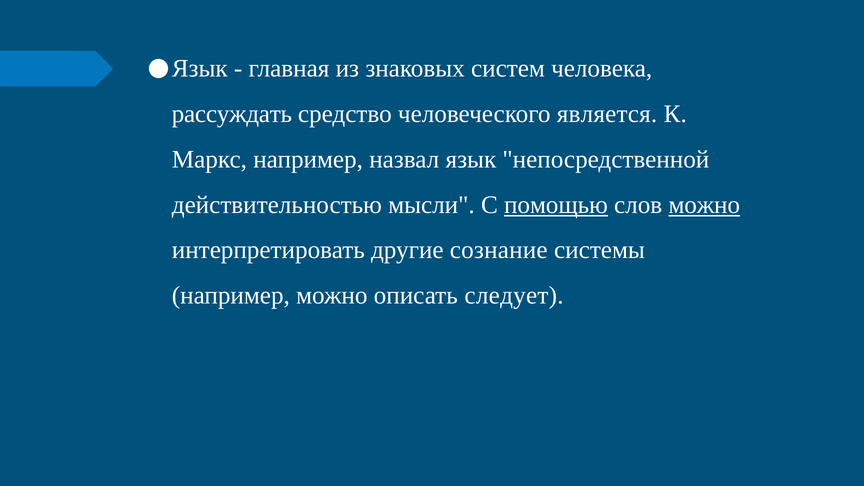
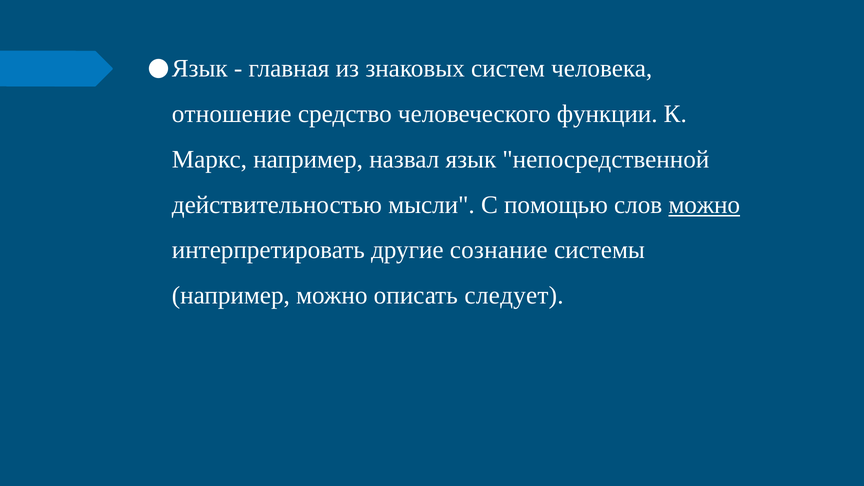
рассуждать: рассуждать -> отношение
является: является -> функции
помощью underline: present -> none
